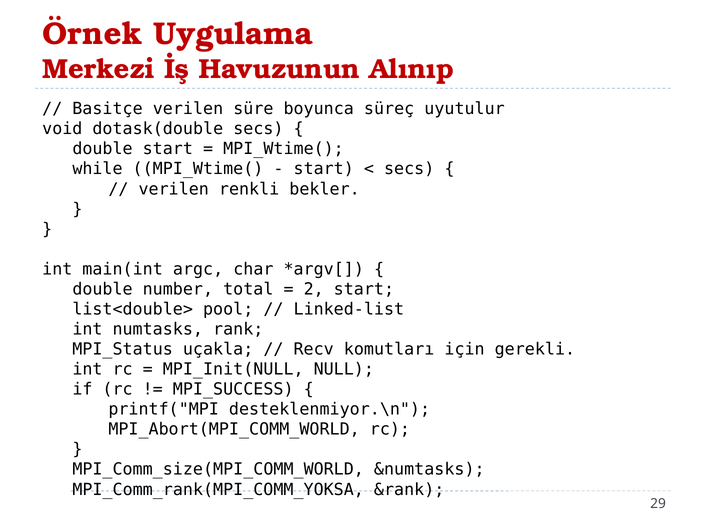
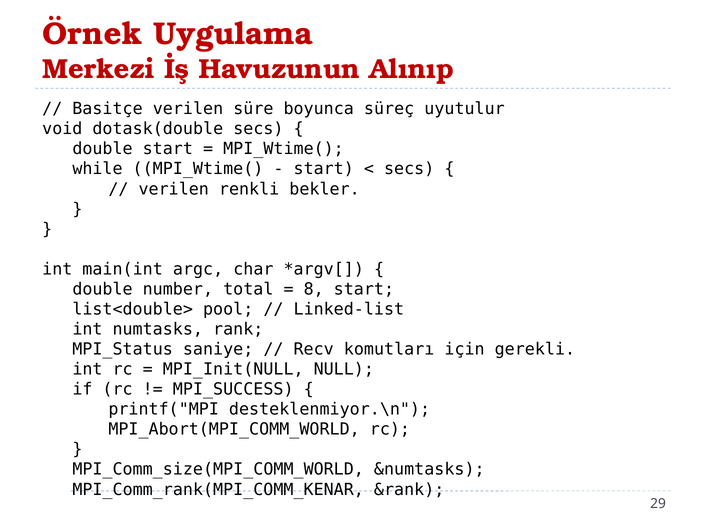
2: 2 -> 8
uçakla: uçakla -> saniye
MPI_Comm_rank(MPI_COMM_YOKSA: MPI_Comm_rank(MPI_COMM_YOKSA -> MPI_Comm_rank(MPI_COMM_KENAR
